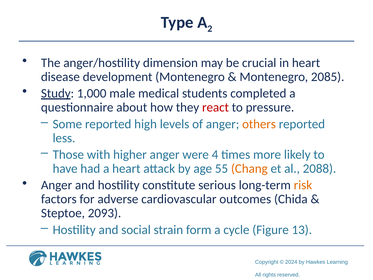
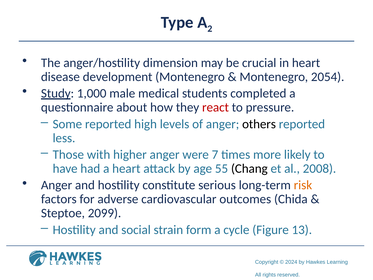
2085: 2085 -> 2054
others colour: orange -> black
4: 4 -> 7
Chang colour: orange -> black
2088: 2088 -> 2008
2093: 2093 -> 2099
